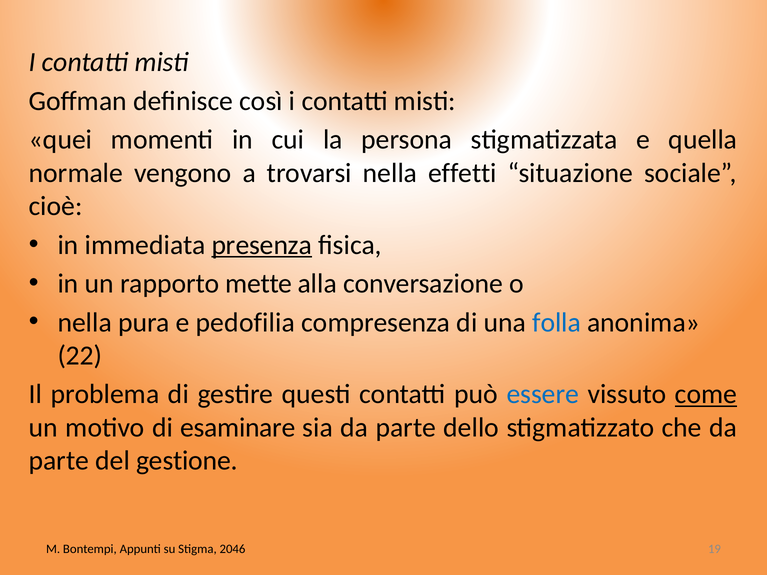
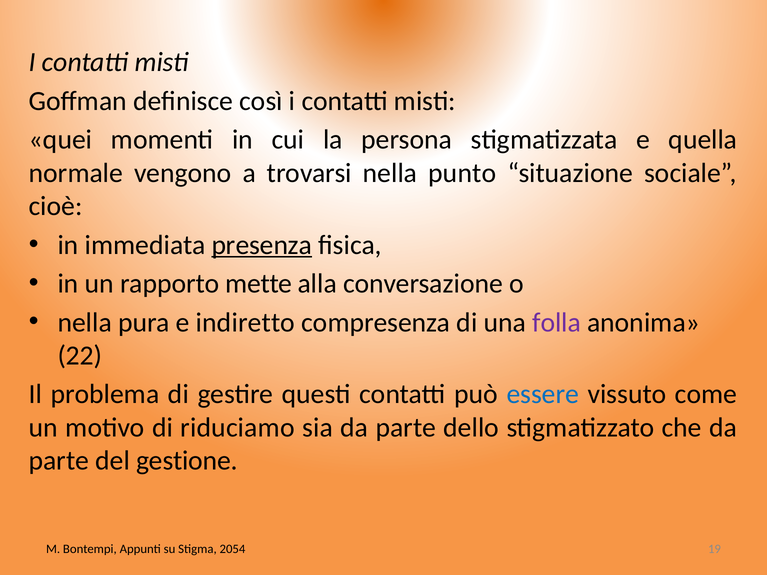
effetti: effetti -> punto
pedofilia: pedofilia -> indiretto
folla colour: blue -> purple
come underline: present -> none
esaminare: esaminare -> riduciamo
2046: 2046 -> 2054
